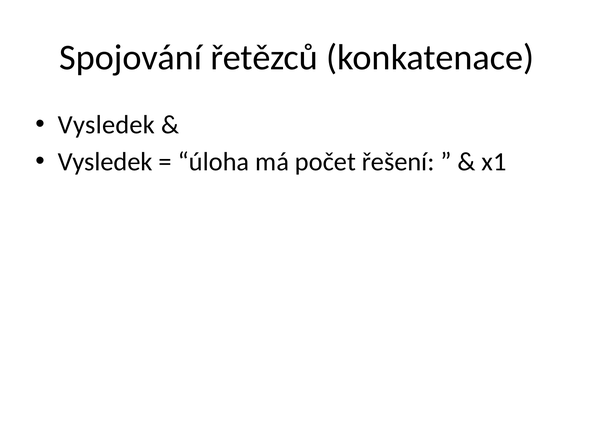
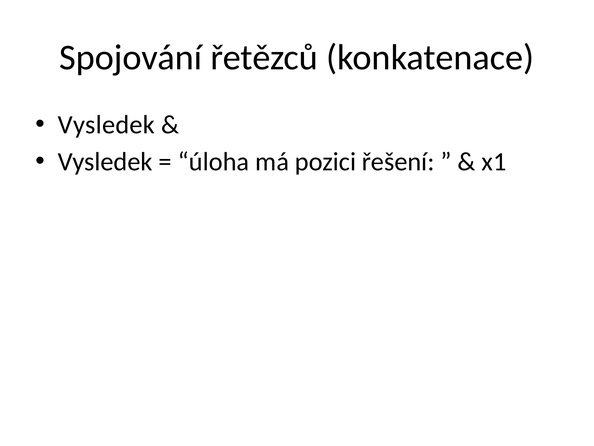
počet: počet -> pozici
